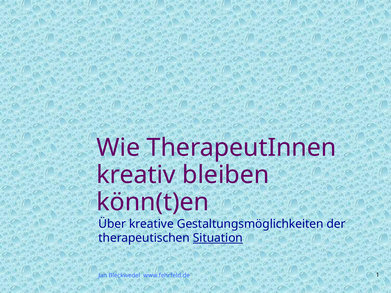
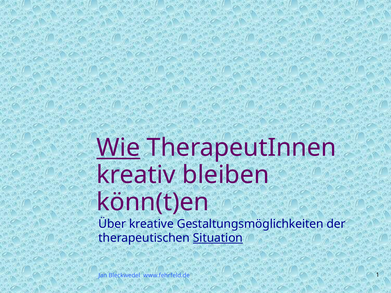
Wie underline: none -> present
